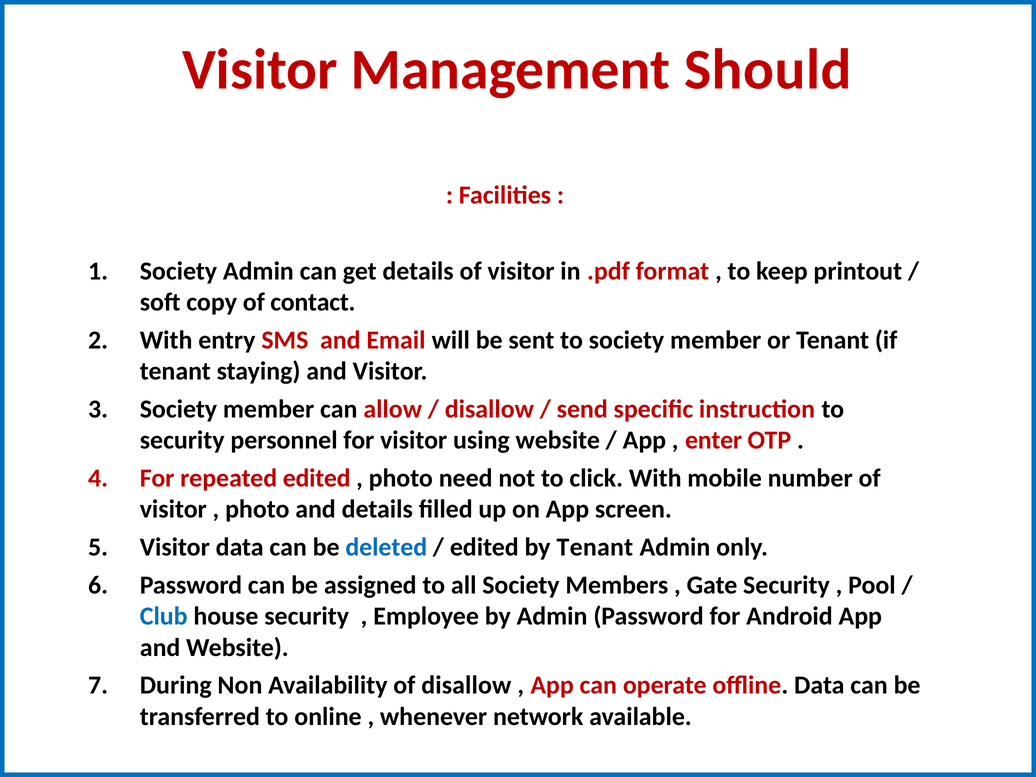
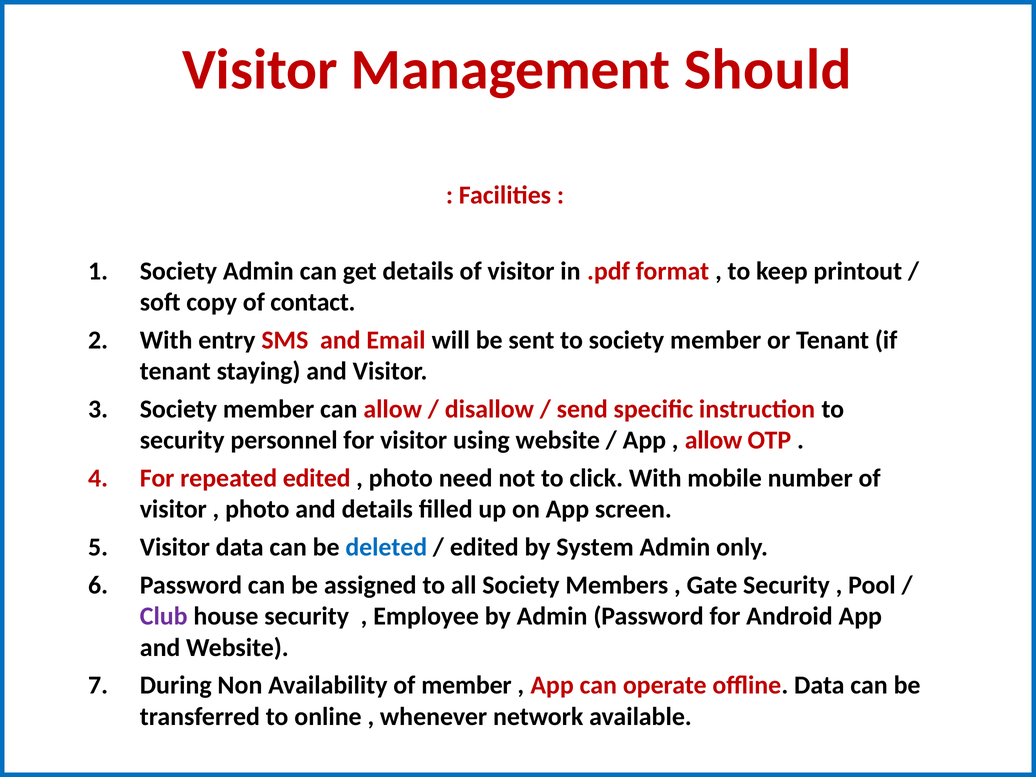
enter at (714, 440): enter -> allow
by Tenant: Tenant -> System
Club colour: blue -> purple
of disallow: disallow -> member
